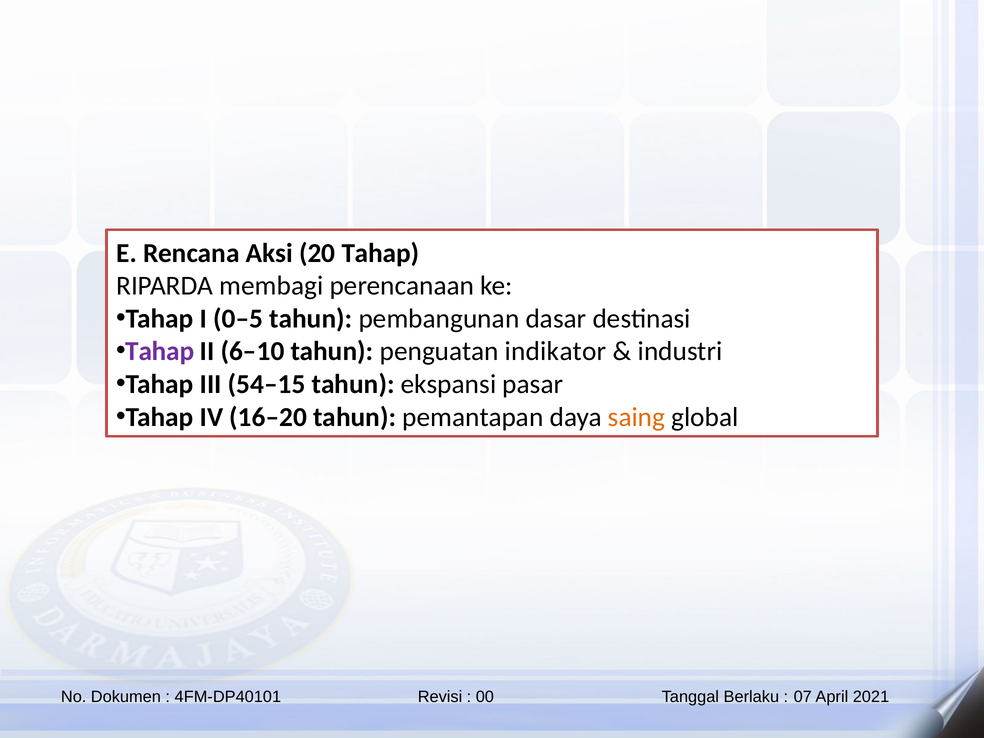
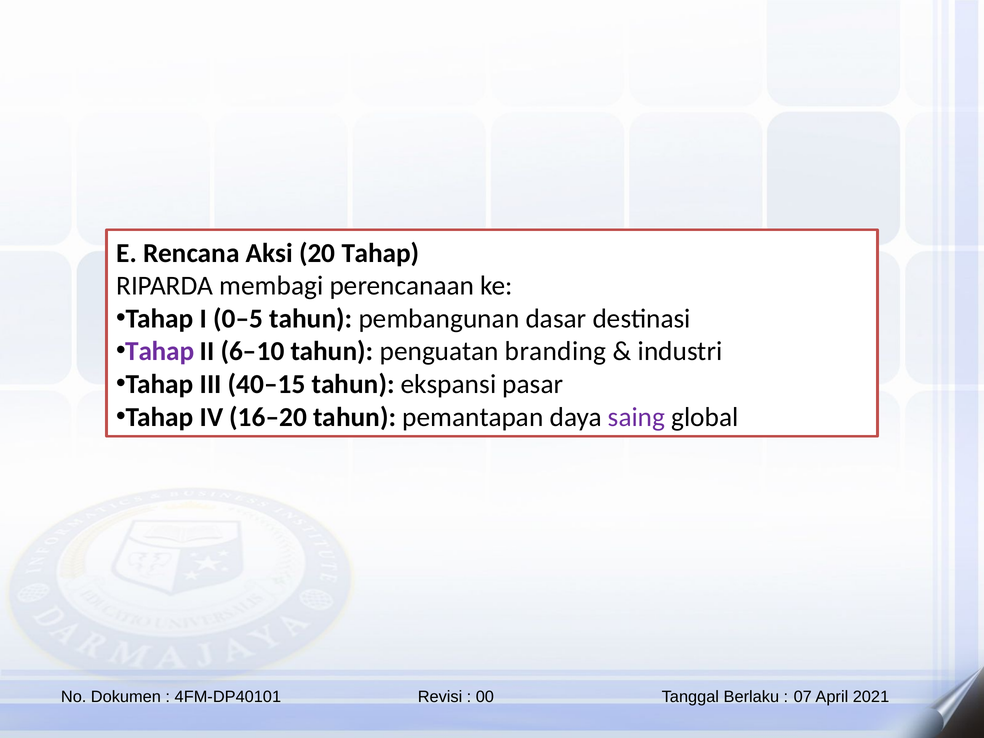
indikator: indikator -> branding
54–15: 54–15 -> 40–15
saing colour: orange -> purple
